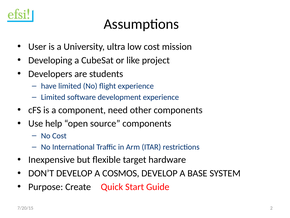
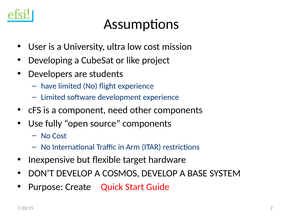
help: help -> fully
